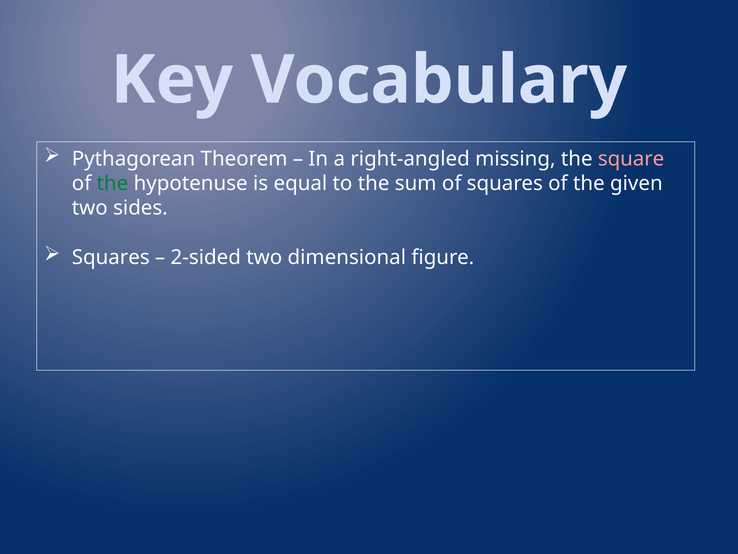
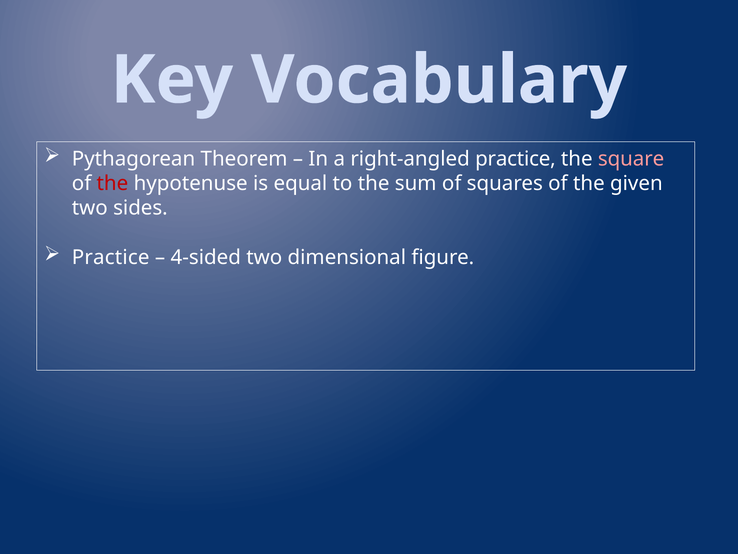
right-angled missing: missing -> practice
the at (112, 183) colour: green -> red
Squares at (111, 257): Squares -> Practice
2-sided: 2-sided -> 4-sided
